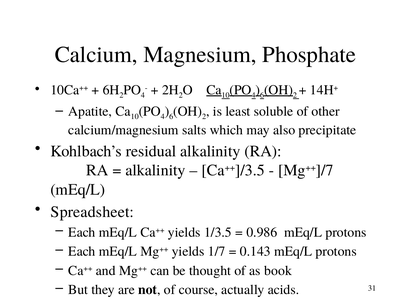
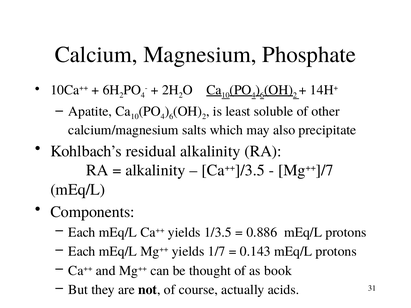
Spreadsheet: Spreadsheet -> Components
0.986: 0.986 -> 0.886
